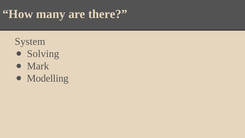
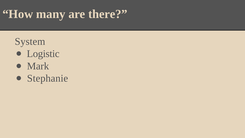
Solving: Solving -> Logistic
Modelling: Modelling -> Stephanie
